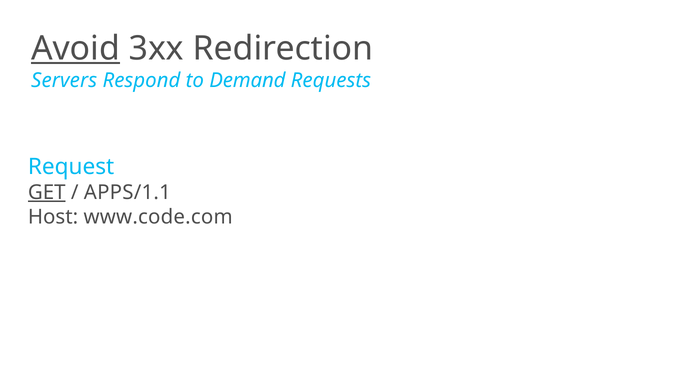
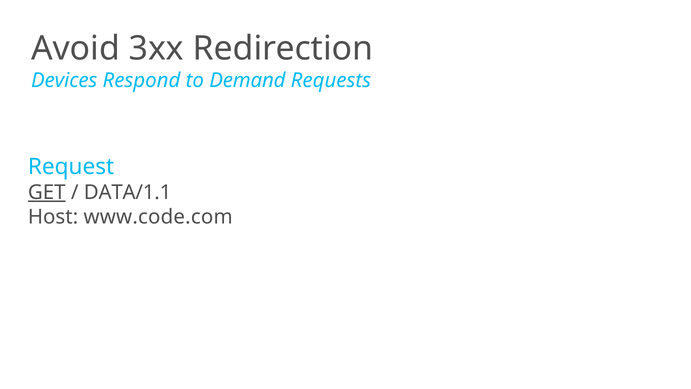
Avoid underline: present -> none
Servers: Servers -> Devices
APPS/1.1: APPS/1.1 -> DATA/1.1
